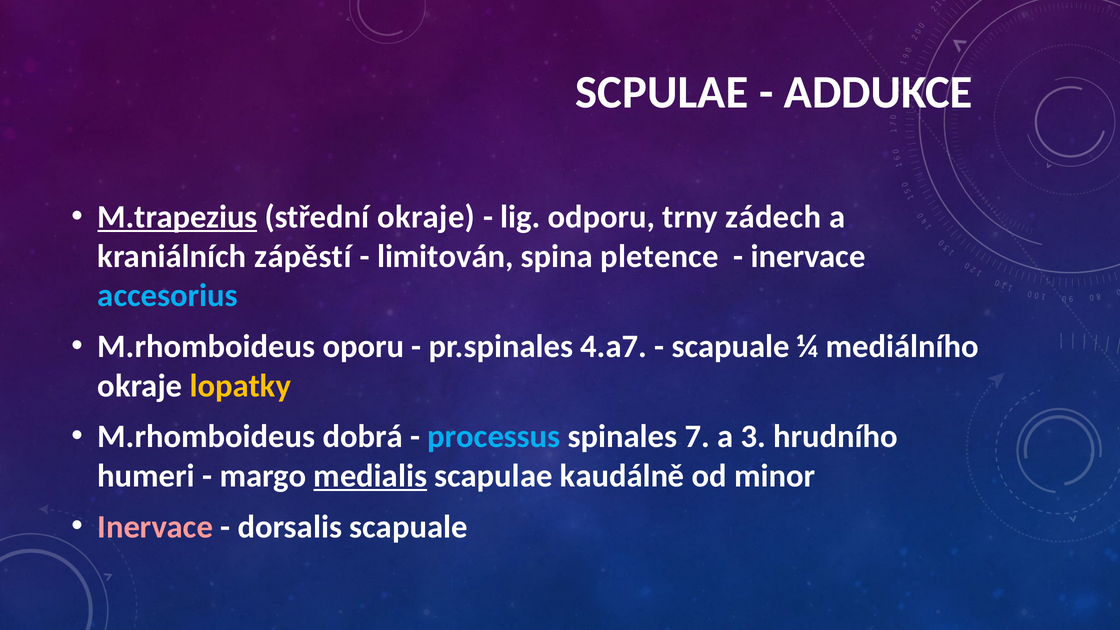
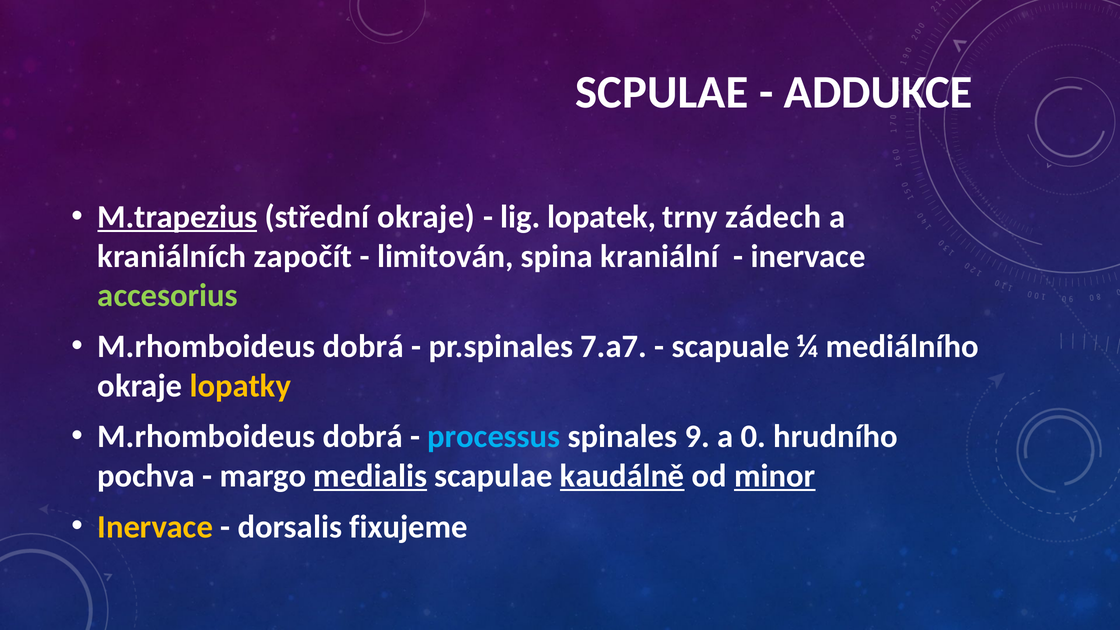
odporu: odporu -> lopatek
zápěstí: zápěstí -> započít
pletence: pletence -> kraniální
accesorius colour: light blue -> light green
oporu at (363, 347): oporu -> dobrá
4.a7: 4.a7 -> 7.a7
7: 7 -> 9
3: 3 -> 0
humeri: humeri -> pochva
kaudálně underline: none -> present
minor underline: none -> present
Inervace at (155, 527) colour: pink -> yellow
dorsalis scapuale: scapuale -> fixujeme
